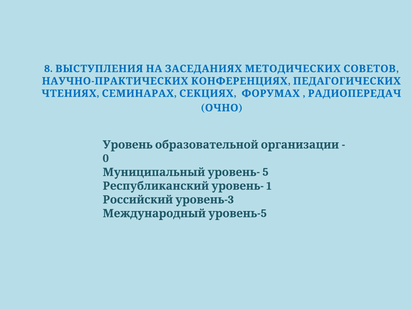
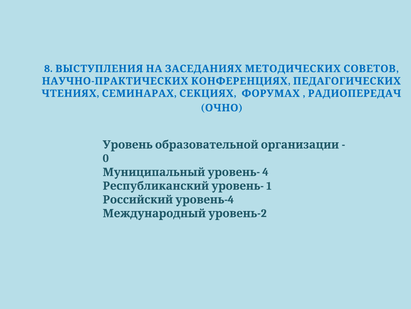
5: 5 -> 4
-3: -3 -> -4
-5: -5 -> -2
